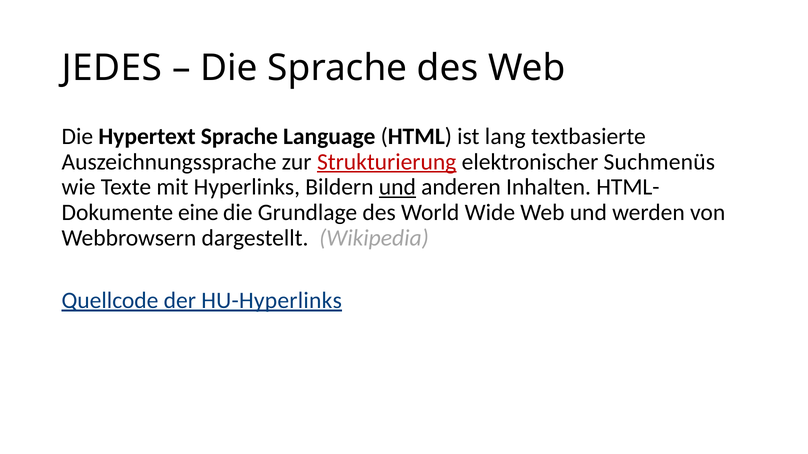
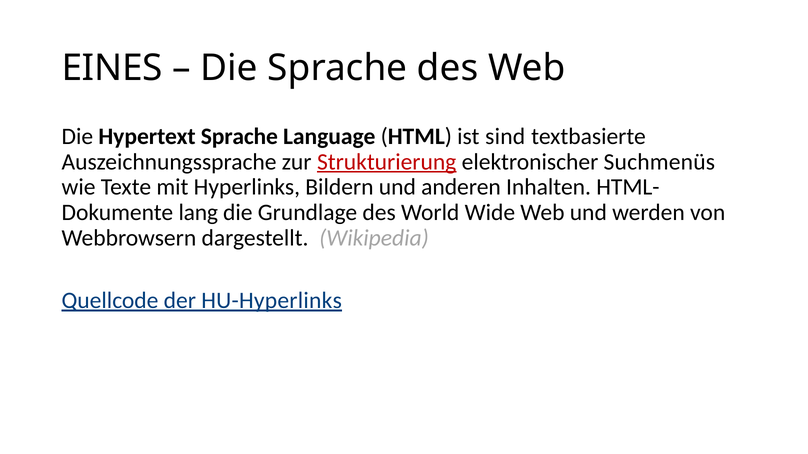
JEDES: JEDES -> EINES
lang: lang -> sind
und at (397, 187) underline: present -> none
eine: eine -> lang
